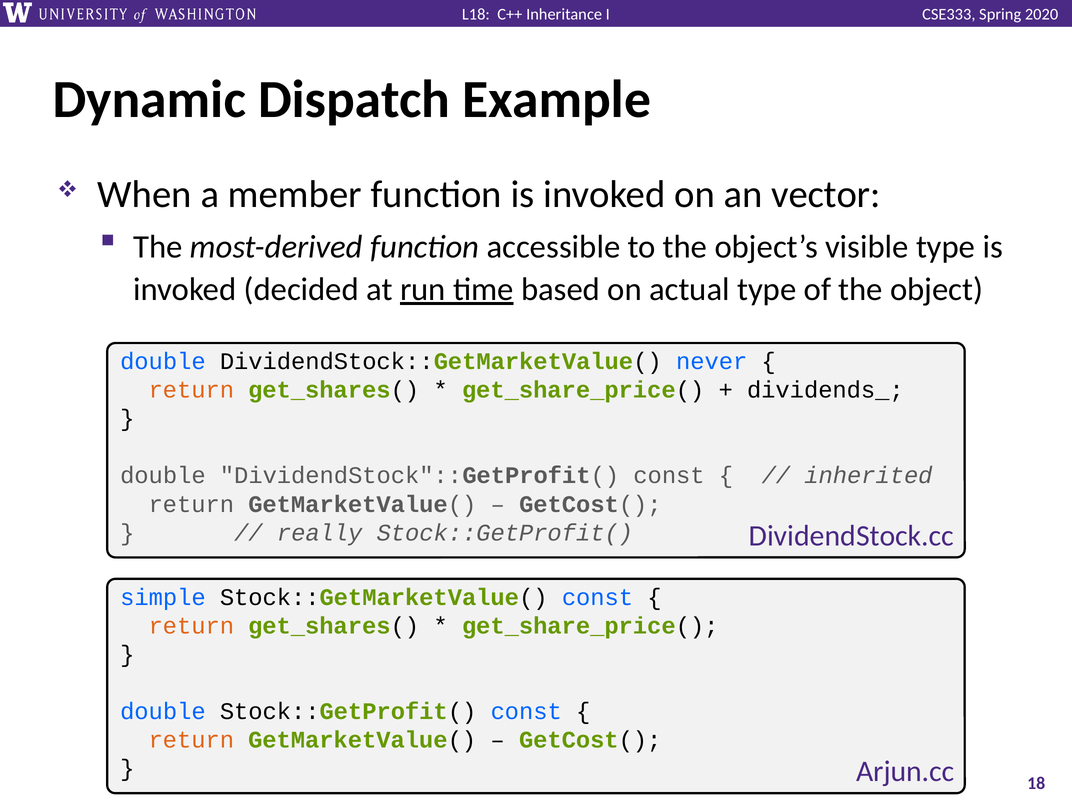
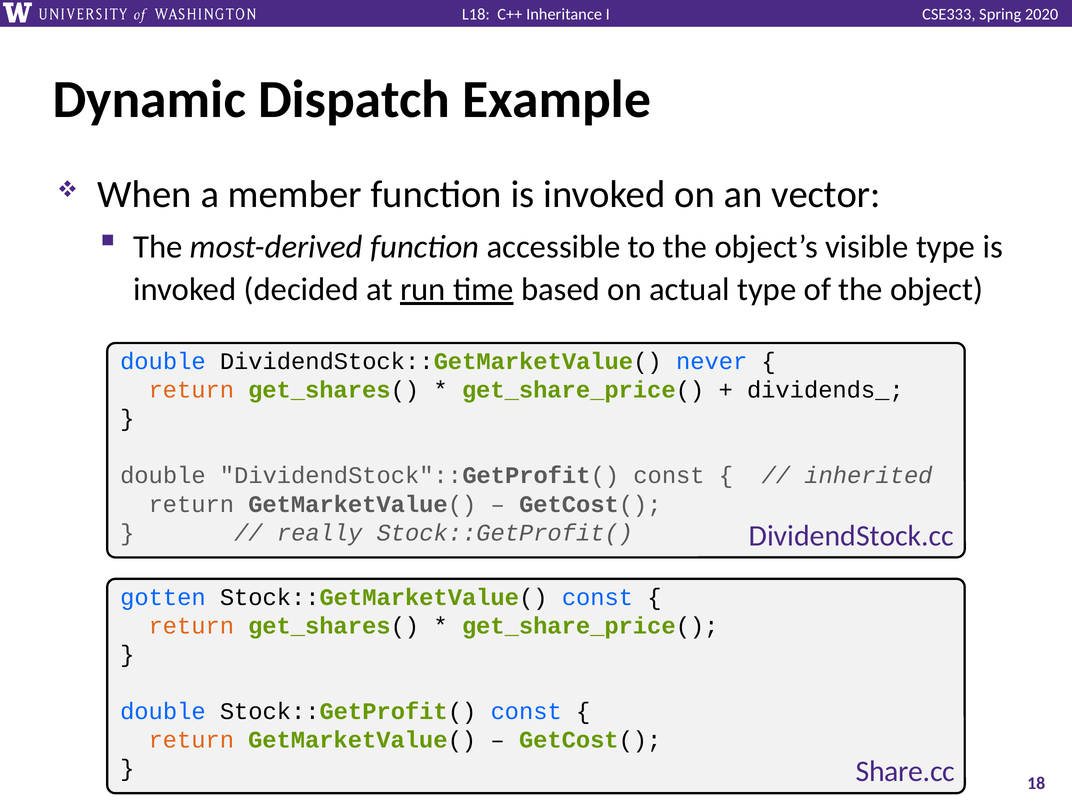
simple: simple -> gotten
Arjun.cc: Arjun.cc -> Share.cc
